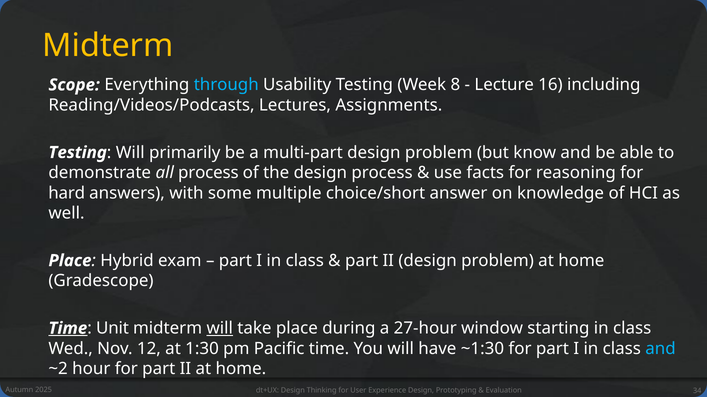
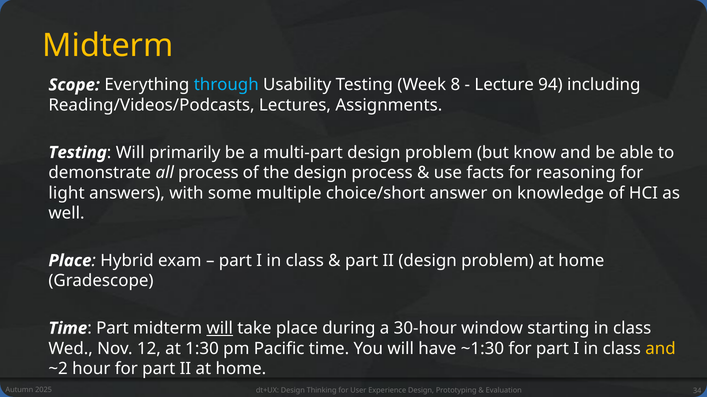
16: 16 -> 94
hard: hard -> light
Time at (68, 329) underline: present -> none
Unit at (113, 329): Unit -> Part
27-hour: 27-hour -> 30-hour
and at (661, 349) colour: light blue -> yellow
